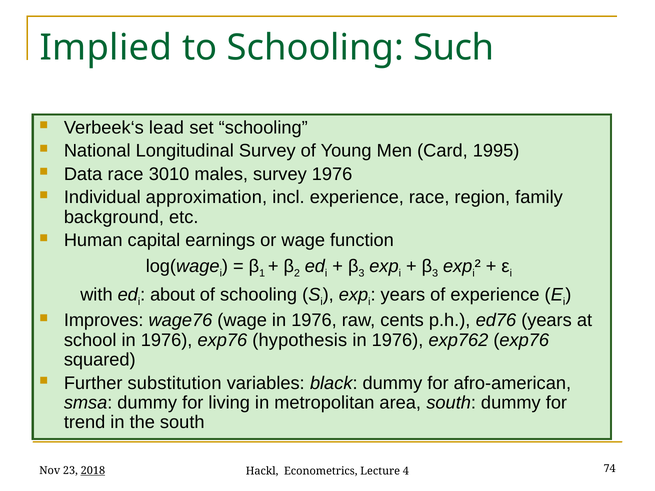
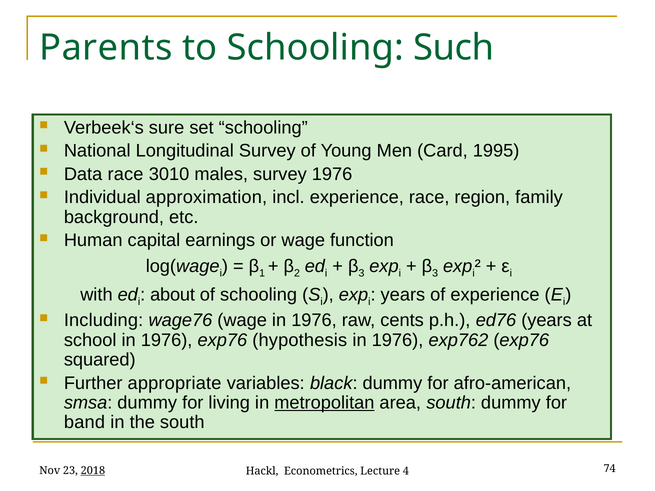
Implied: Implied -> Parents
lead: lead -> sure
Improves: Improves -> Including
substitution: substitution -> appropriate
metropolitan underline: none -> present
trend: trend -> band
